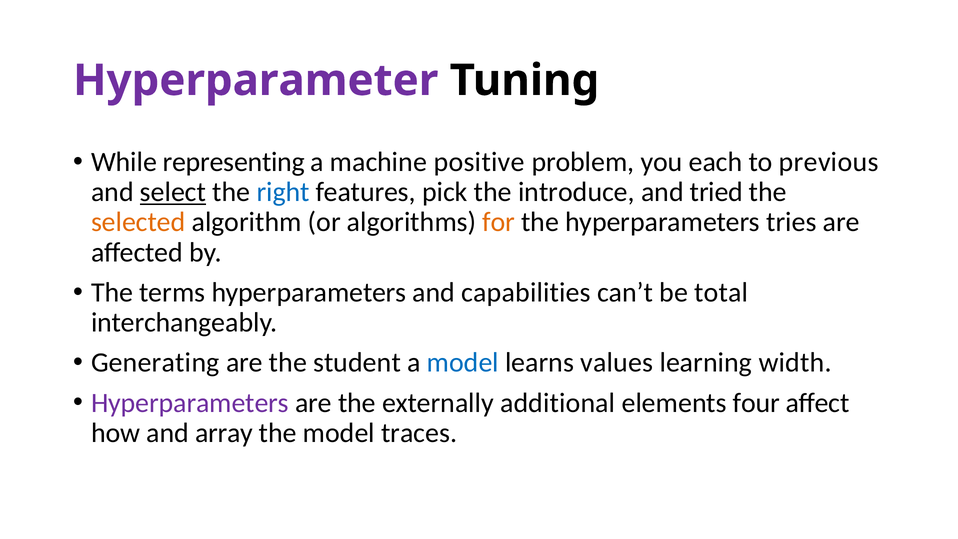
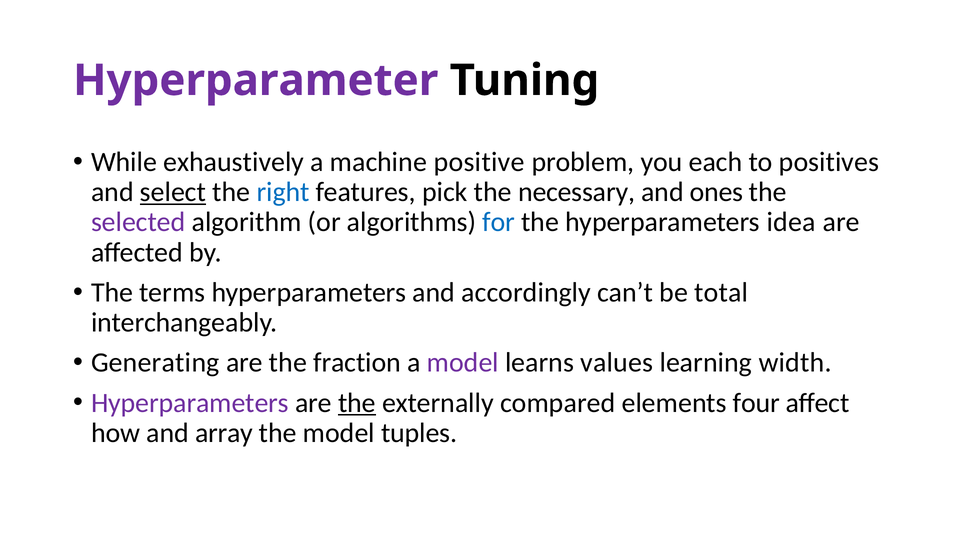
representing: representing -> exhaustively
previous: previous -> positives
introduce: introduce -> necessary
tried: tried -> ones
selected colour: orange -> purple
for colour: orange -> blue
tries: tries -> idea
capabilities: capabilities -> accordingly
student: student -> fraction
model at (463, 363) colour: blue -> purple
the at (357, 403) underline: none -> present
additional: additional -> compared
traces: traces -> tuples
